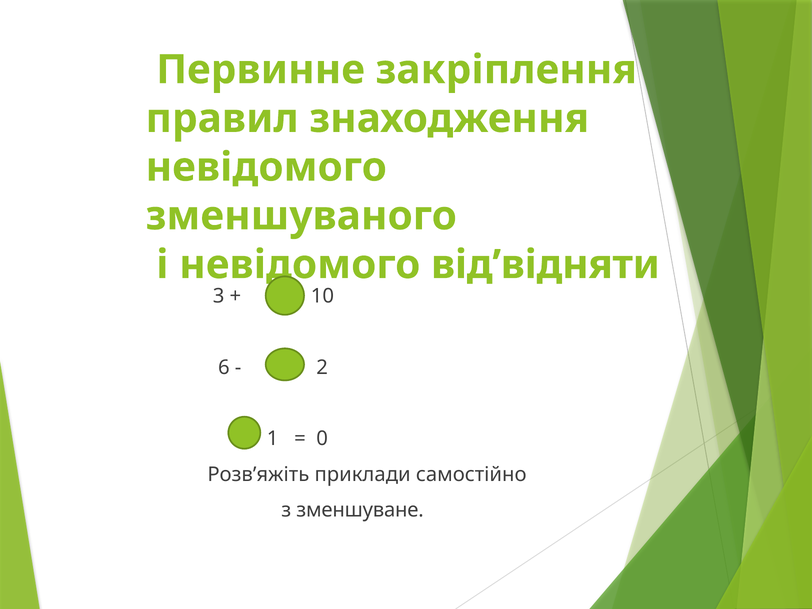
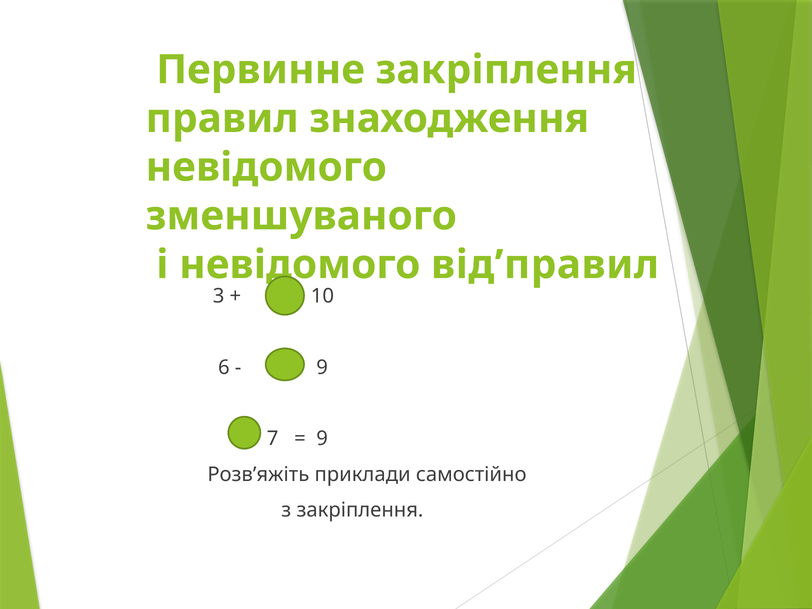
від’відняти: від’відняти -> від’правил
2 at (322, 367): 2 -> 9
1: 1 -> 7
0 at (322, 439): 0 -> 9
з зменшуване: зменшуване -> закріплення
